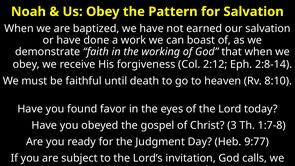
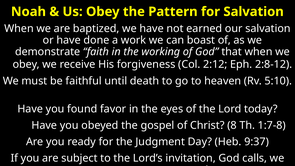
2:8-14: 2:8-14 -> 2:8-12
8:10: 8:10 -> 5:10
3: 3 -> 8
9:77: 9:77 -> 9:37
